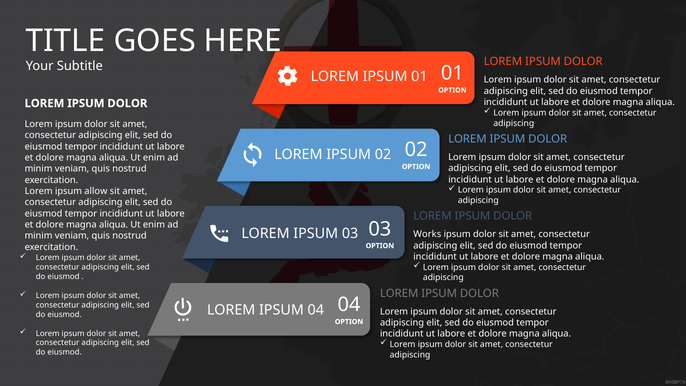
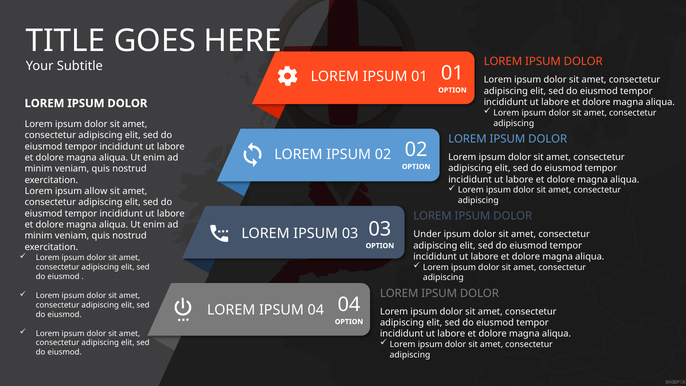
Works: Works -> Under
